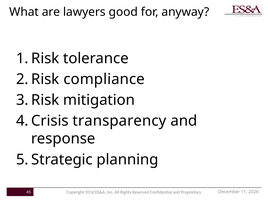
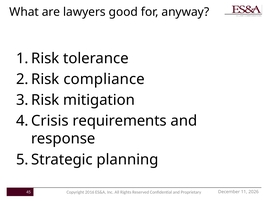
transparency: transparency -> requirements
